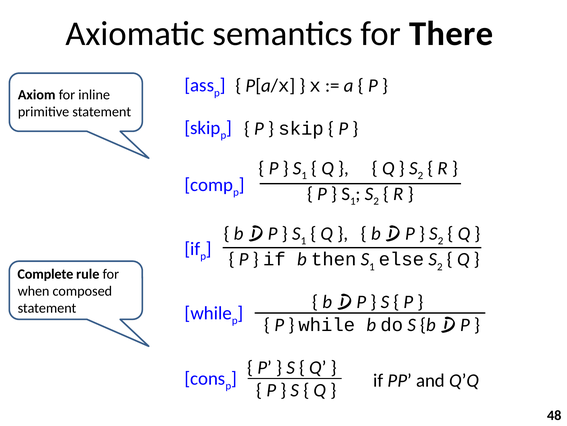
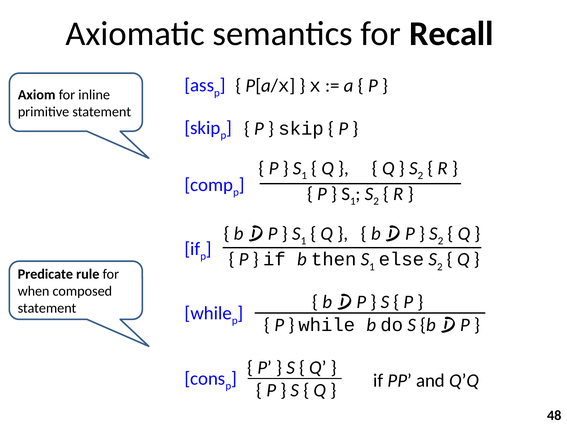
There: There -> Recall
Complete: Complete -> Predicate
